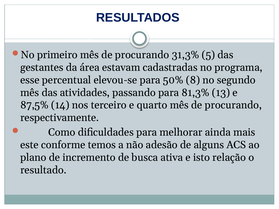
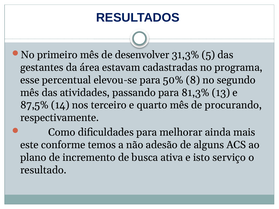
primeiro mês de procurando: procurando -> desenvolver
relação: relação -> serviço
